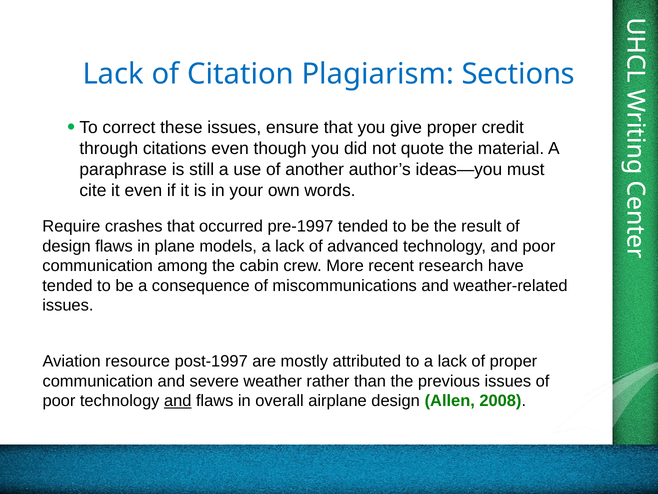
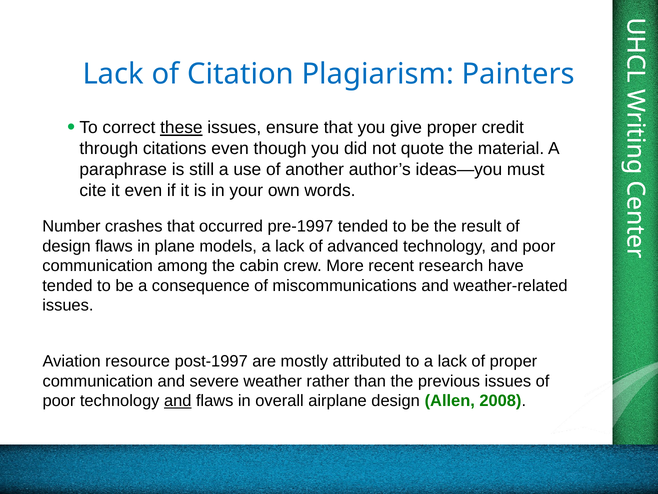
Sections: Sections -> Painters
these underline: none -> present
Require: Require -> Number
